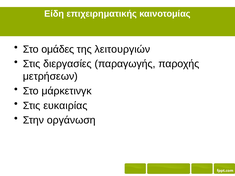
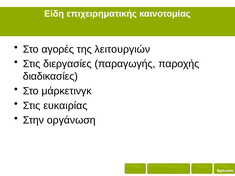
ομάδες: ομάδες -> αγορές
μετρήσεων: μετρήσεων -> διαδικασίες
